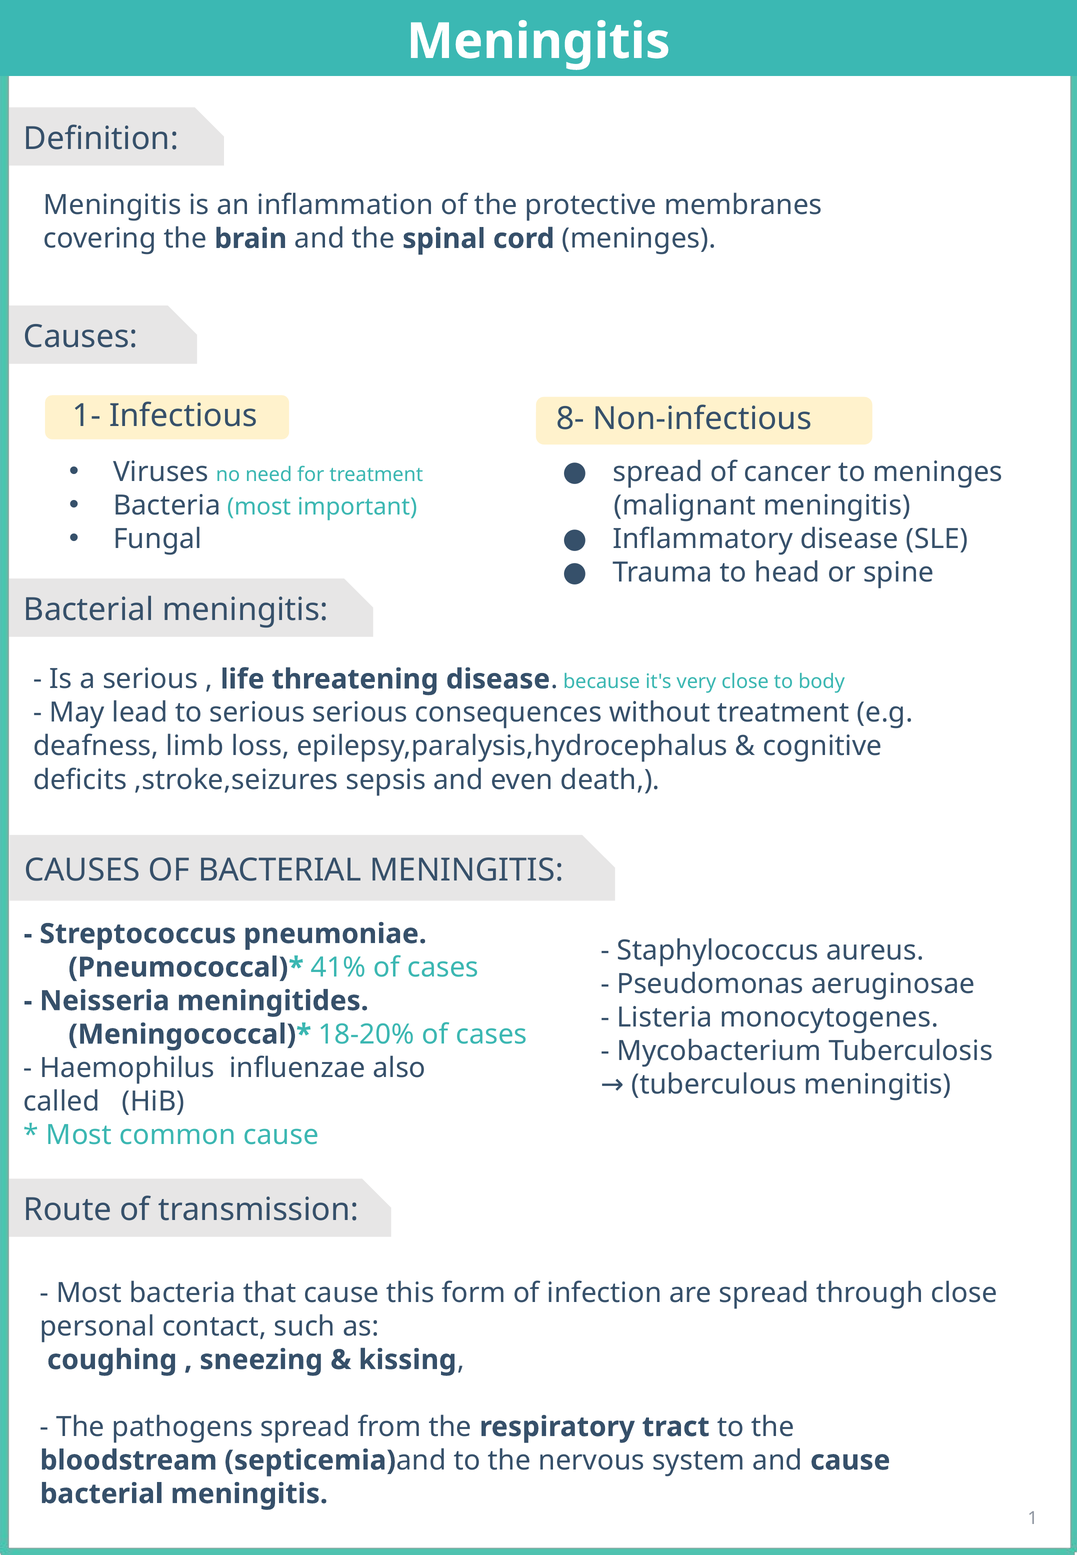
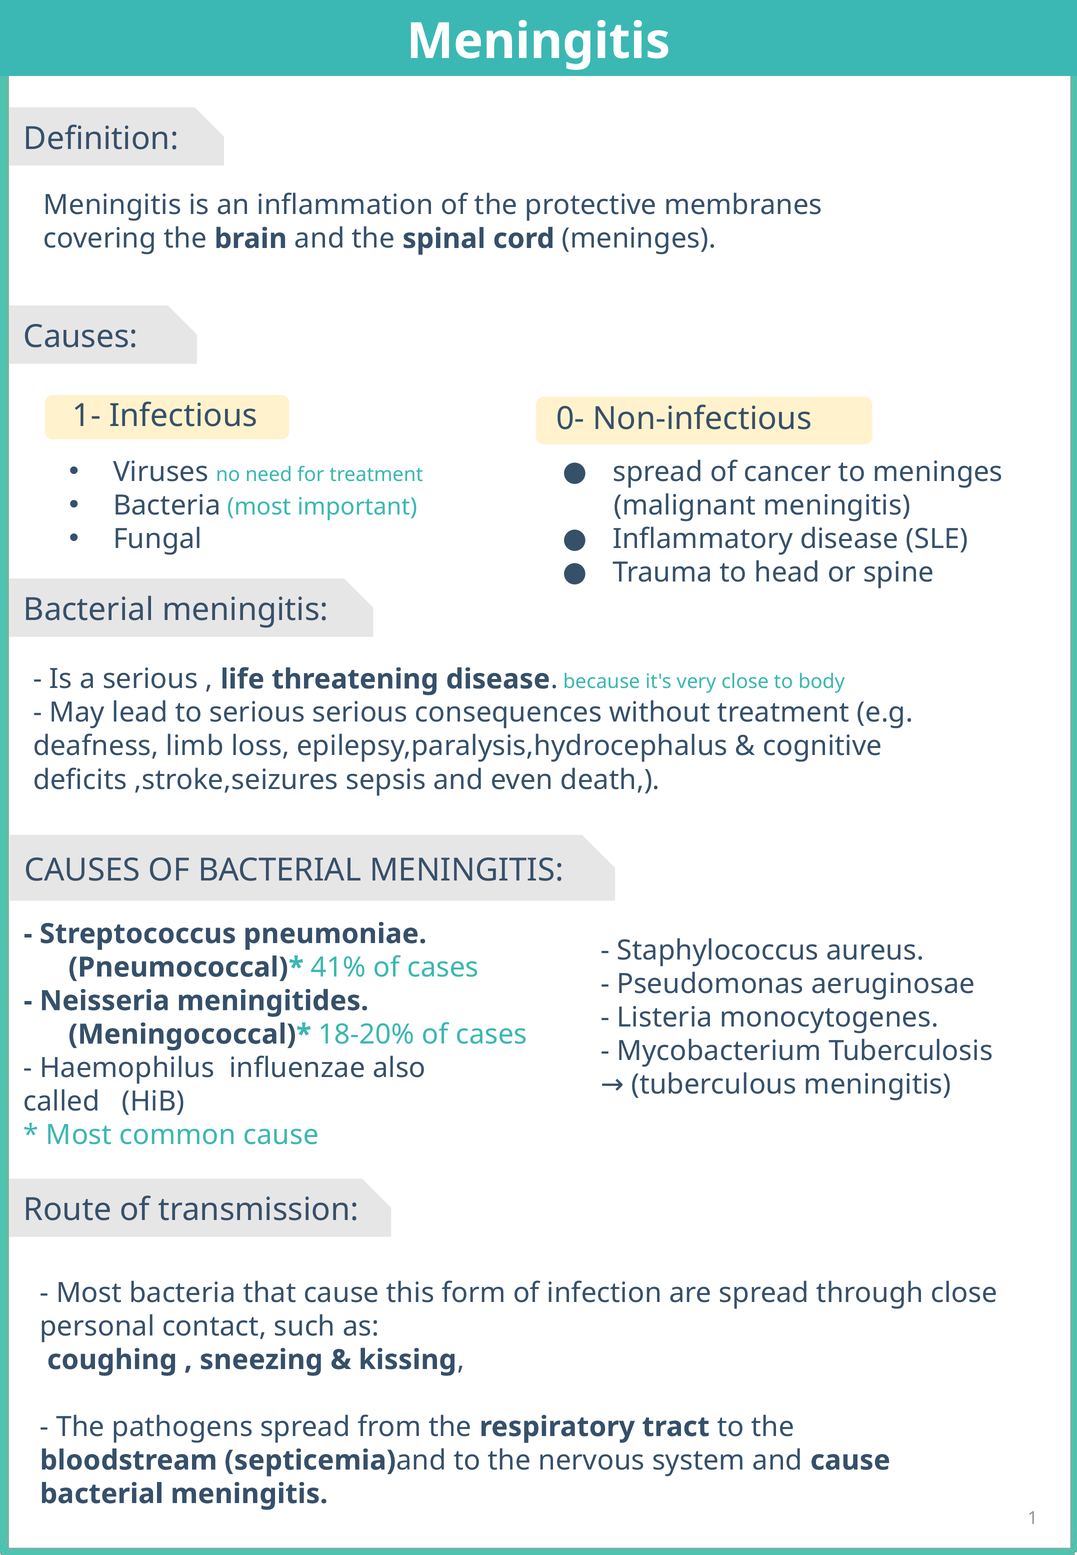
8-: 8- -> 0-
